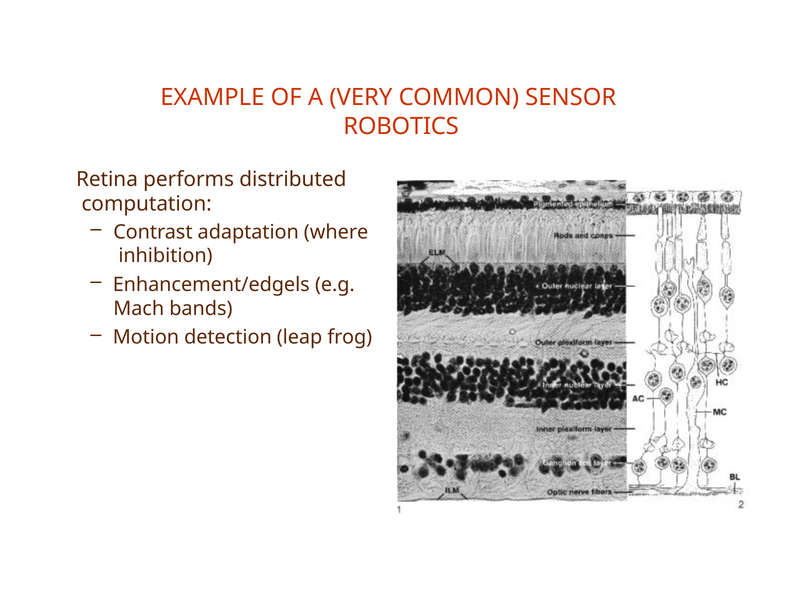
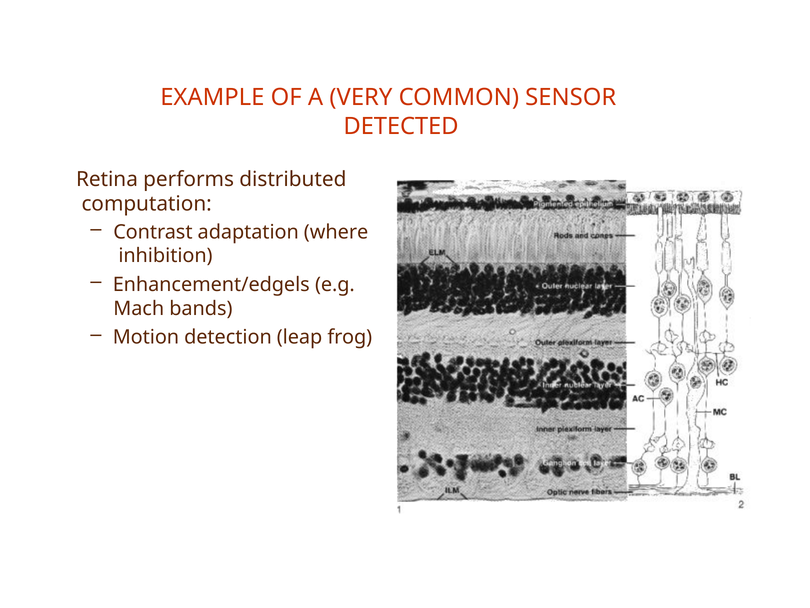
ROBOTICS: ROBOTICS -> DETECTED
